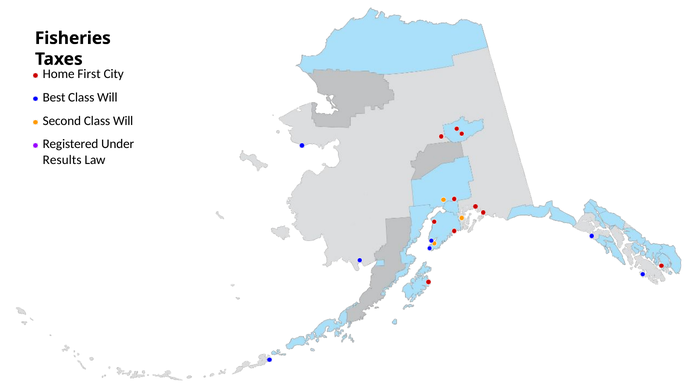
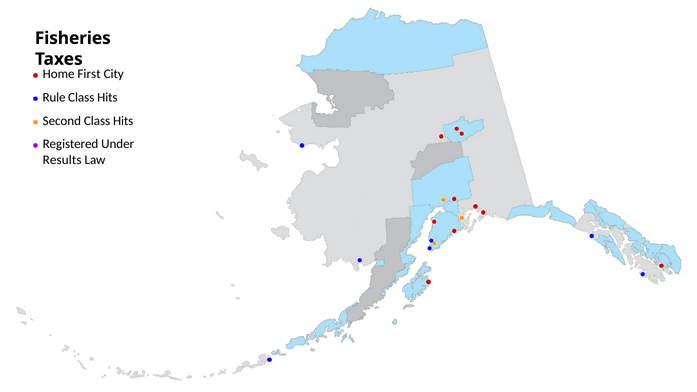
Best: Best -> Rule
Will at (107, 97): Will -> Hits
Second Class Will: Will -> Hits
